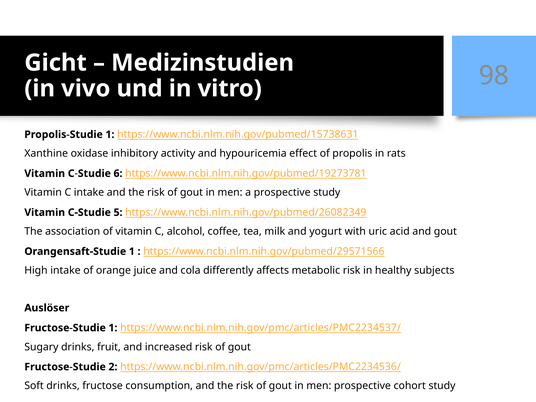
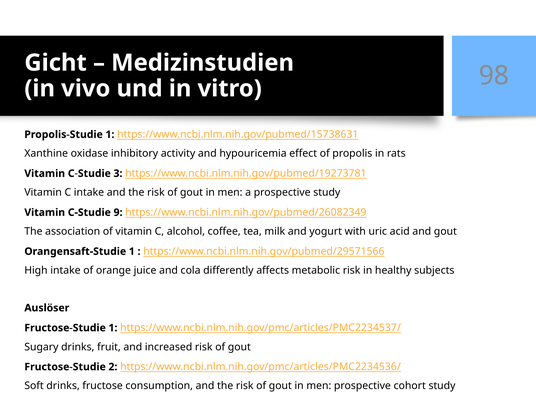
6: 6 -> 3
5: 5 -> 9
